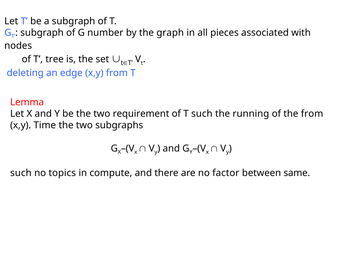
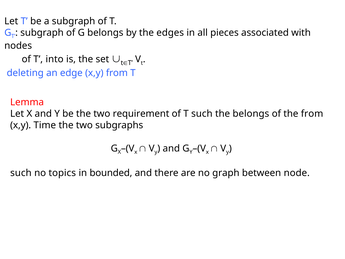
G number: number -> belongs
graph: graph -> edges
tree: tree -> into
the running: running -> belongs
compute: compute -> bounded
factor: factor -> graph
same: same -> node
